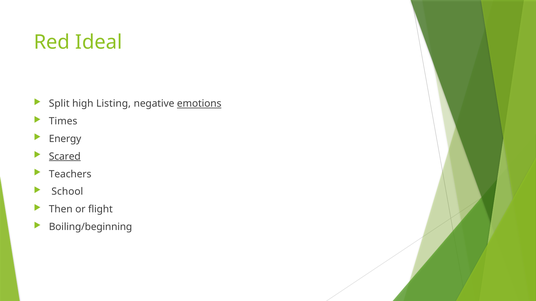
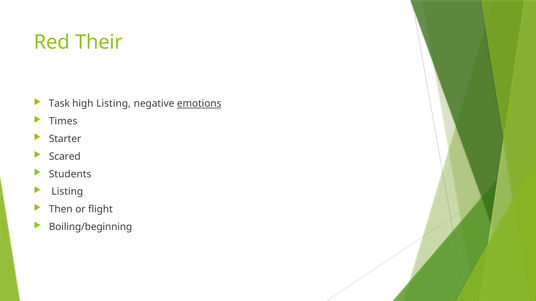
Ideal: Ideal -> Their
Split: Split -> Task
Energy: Energy -> Starter
Scared underline: present -> none
Teachers: Teachers -> Students
School at (67, 192): School -> Listing
